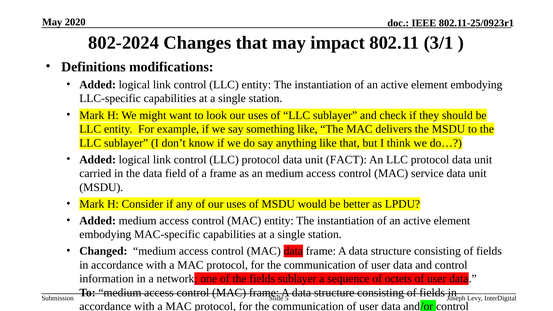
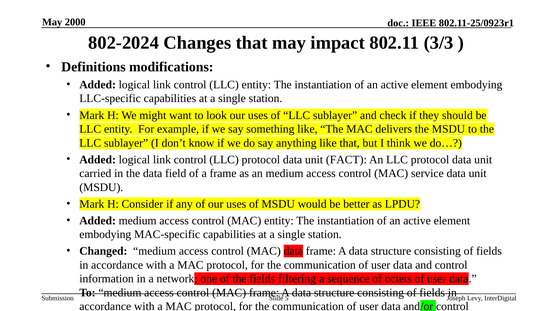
2020: 2020 -> 2000
3/1: 3/1 -> 3/3
fields sublayer: sublayer -> filtering
